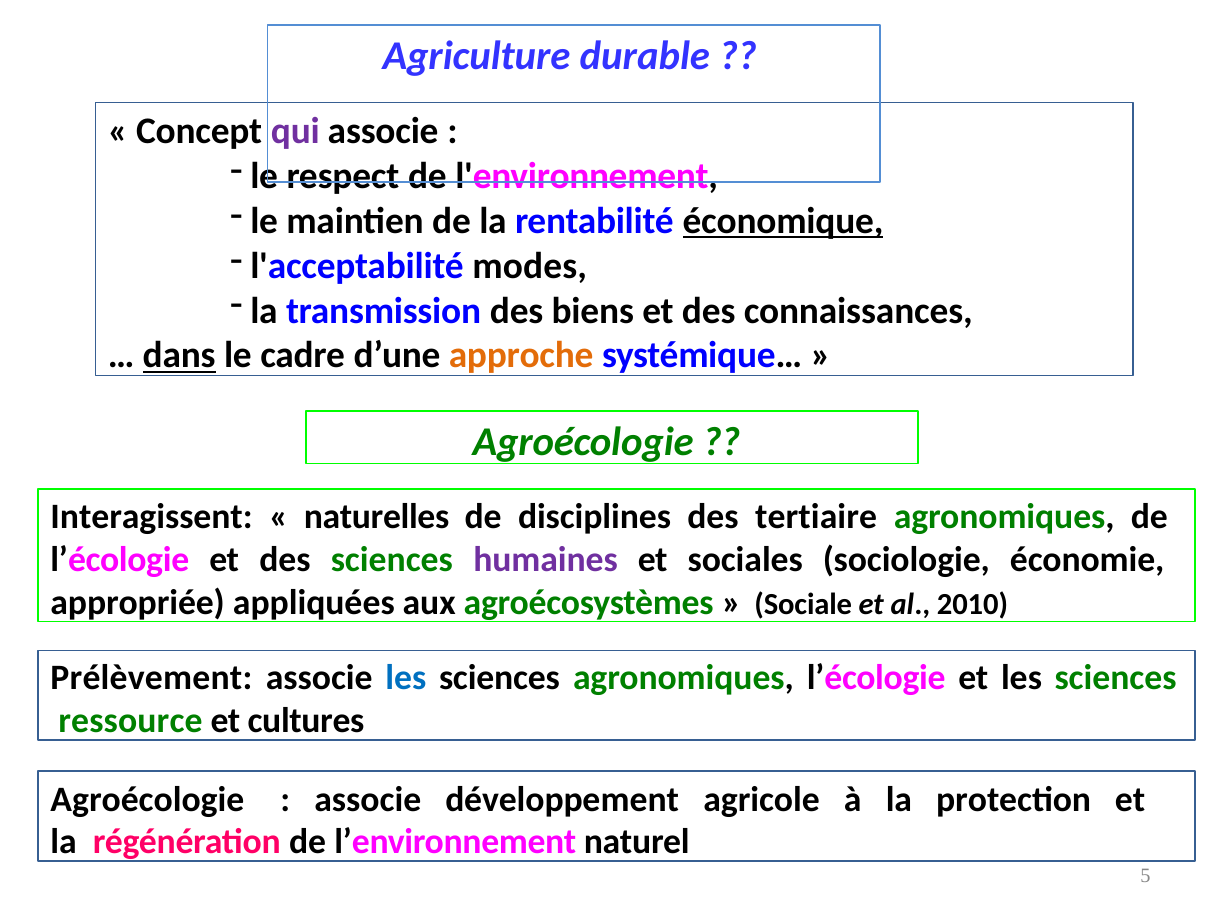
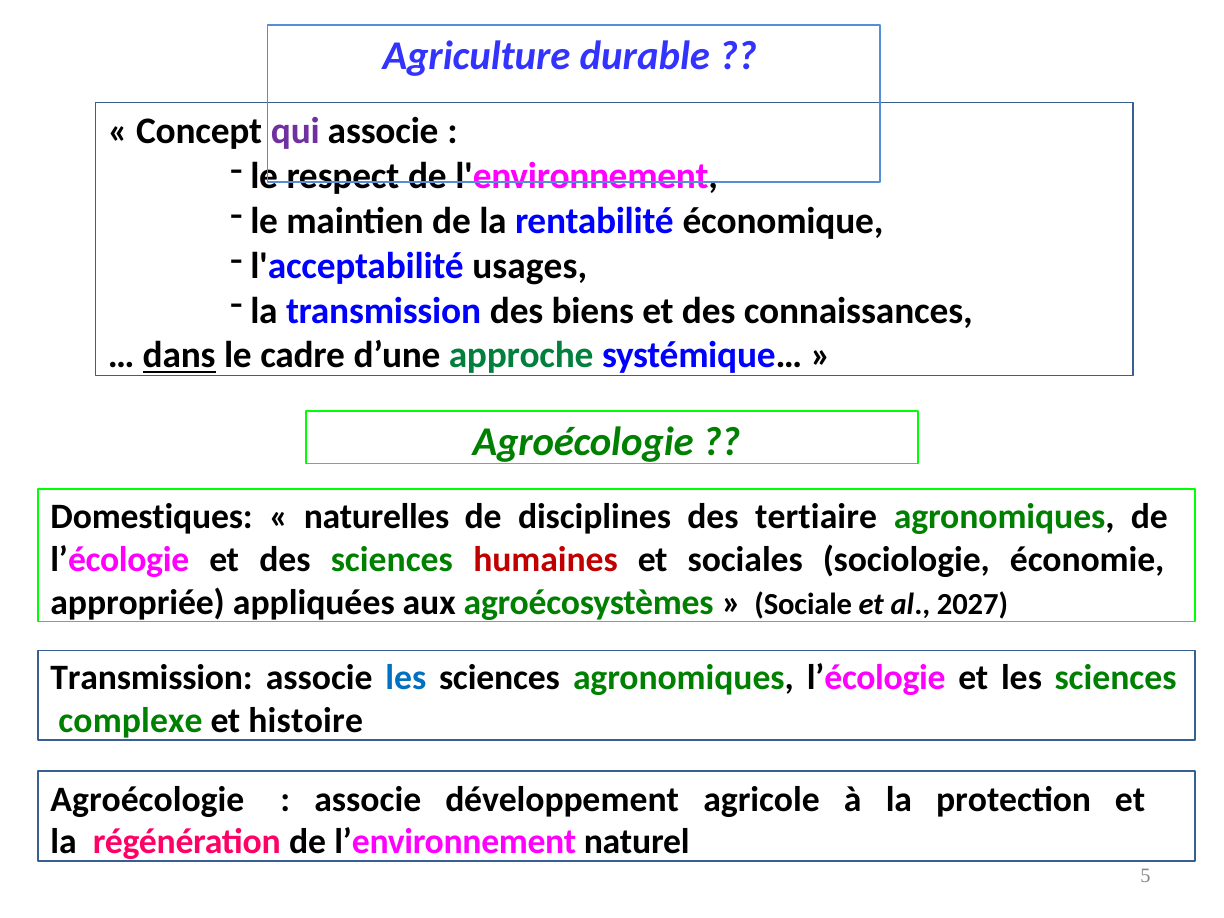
économique underline: present -> none
modes: modes -> usages
approche colour: orange -> green
Interagissent: Interagissent -> Domestiques
humaines colour: purple -> red
2010: 2010 -> 2027
Prélèvement at (151, 678): Prélèvement -> Transmission
ressource: ressource -> complexe
cultures: cultures -> histoire
